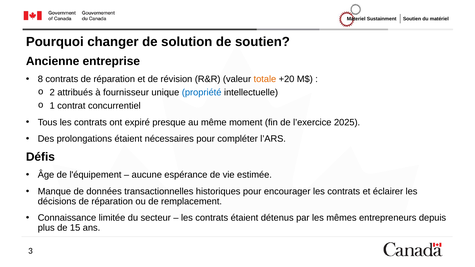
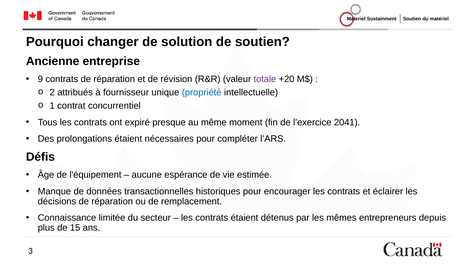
8: 8 -> 9
totale colour: orange -> purple
2025: 2025 -> 2041
